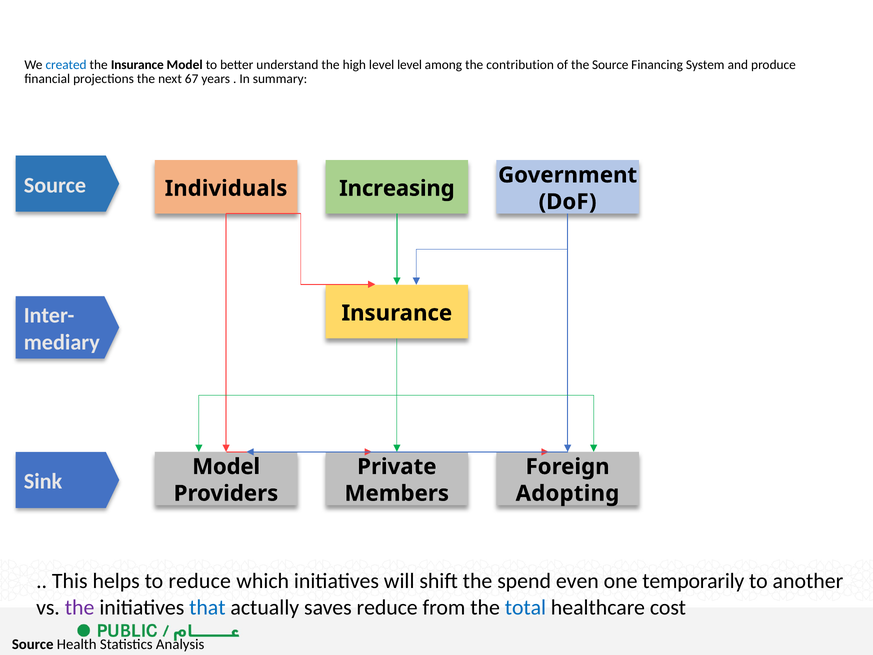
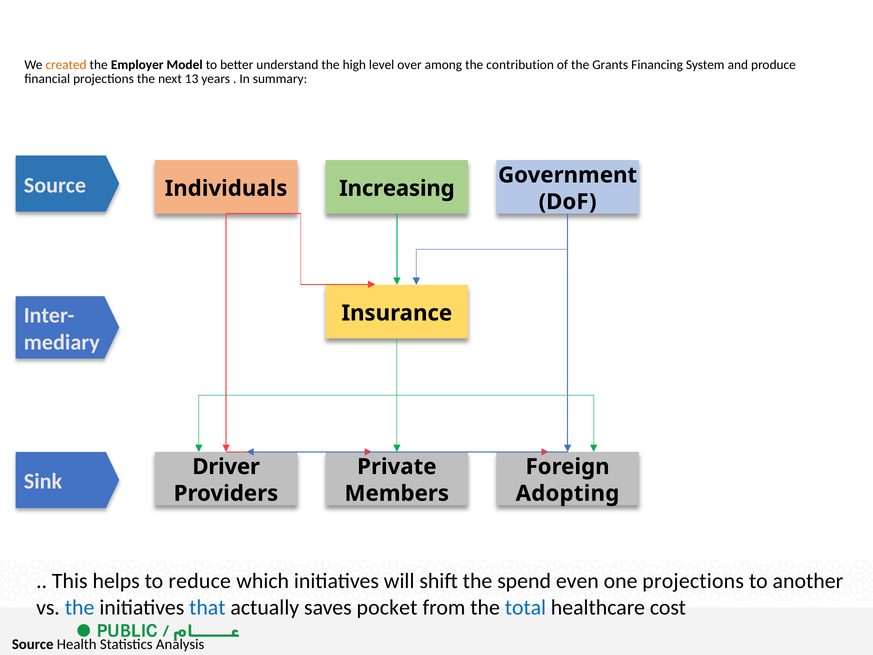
created colour: blue -> orange
the Insurance: Insurance -> Employer
level level: level -> over
the Source: Source -> Grants
67: 67 -> 13
Model at (226, 467): Model -> Driver
one temporarily: temporarily -> projections
the at (80, 607) colour: purple -> blue
saves reduce: reduce -> pocket
